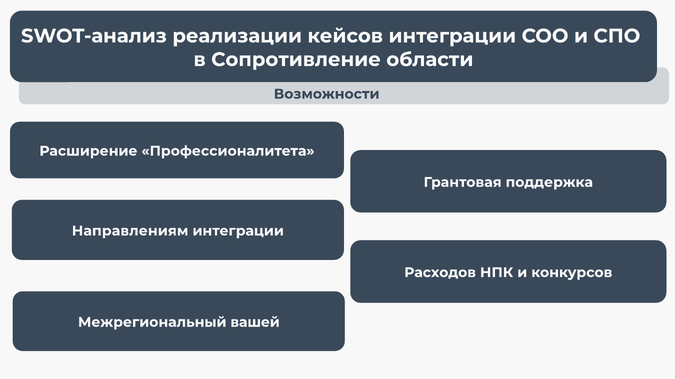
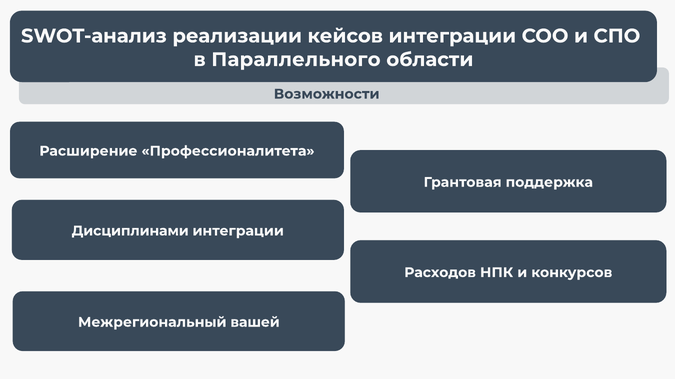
Сопротивление: Сопротивление -> Параллельного
Направлениям: Направлениям -> Дисциплинами
